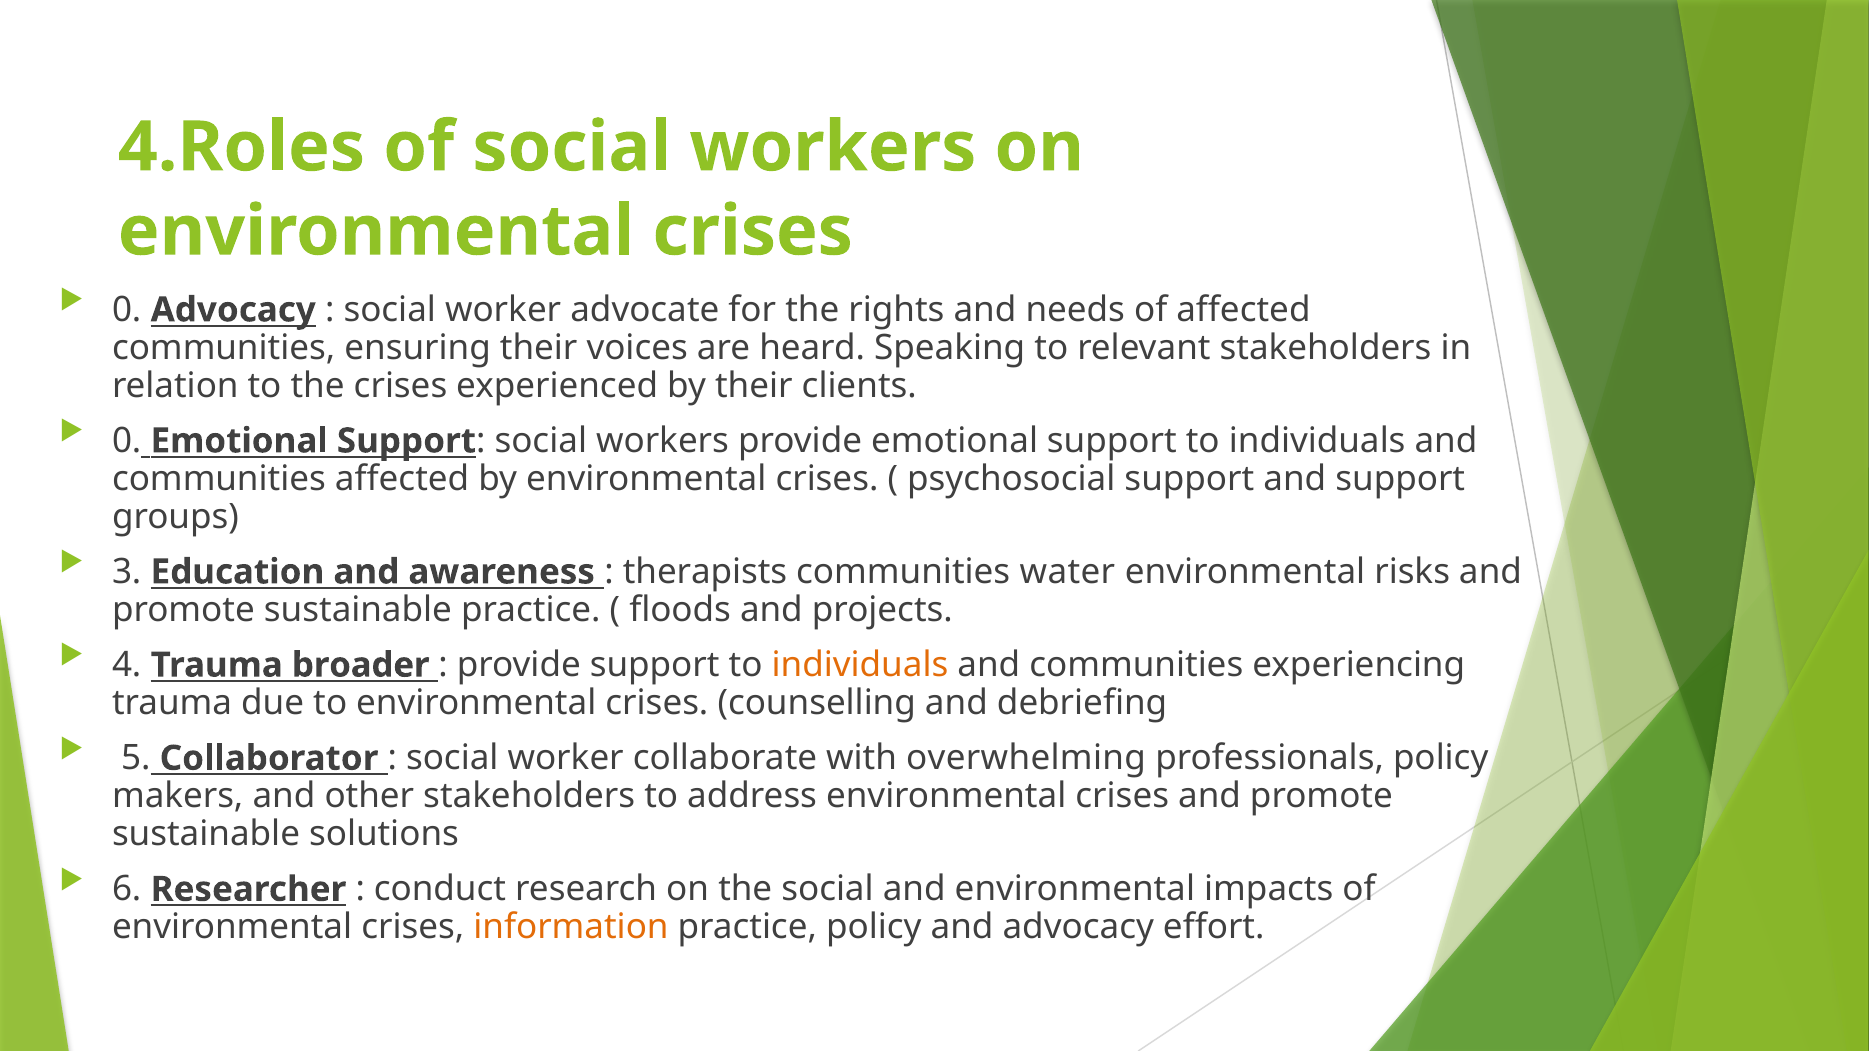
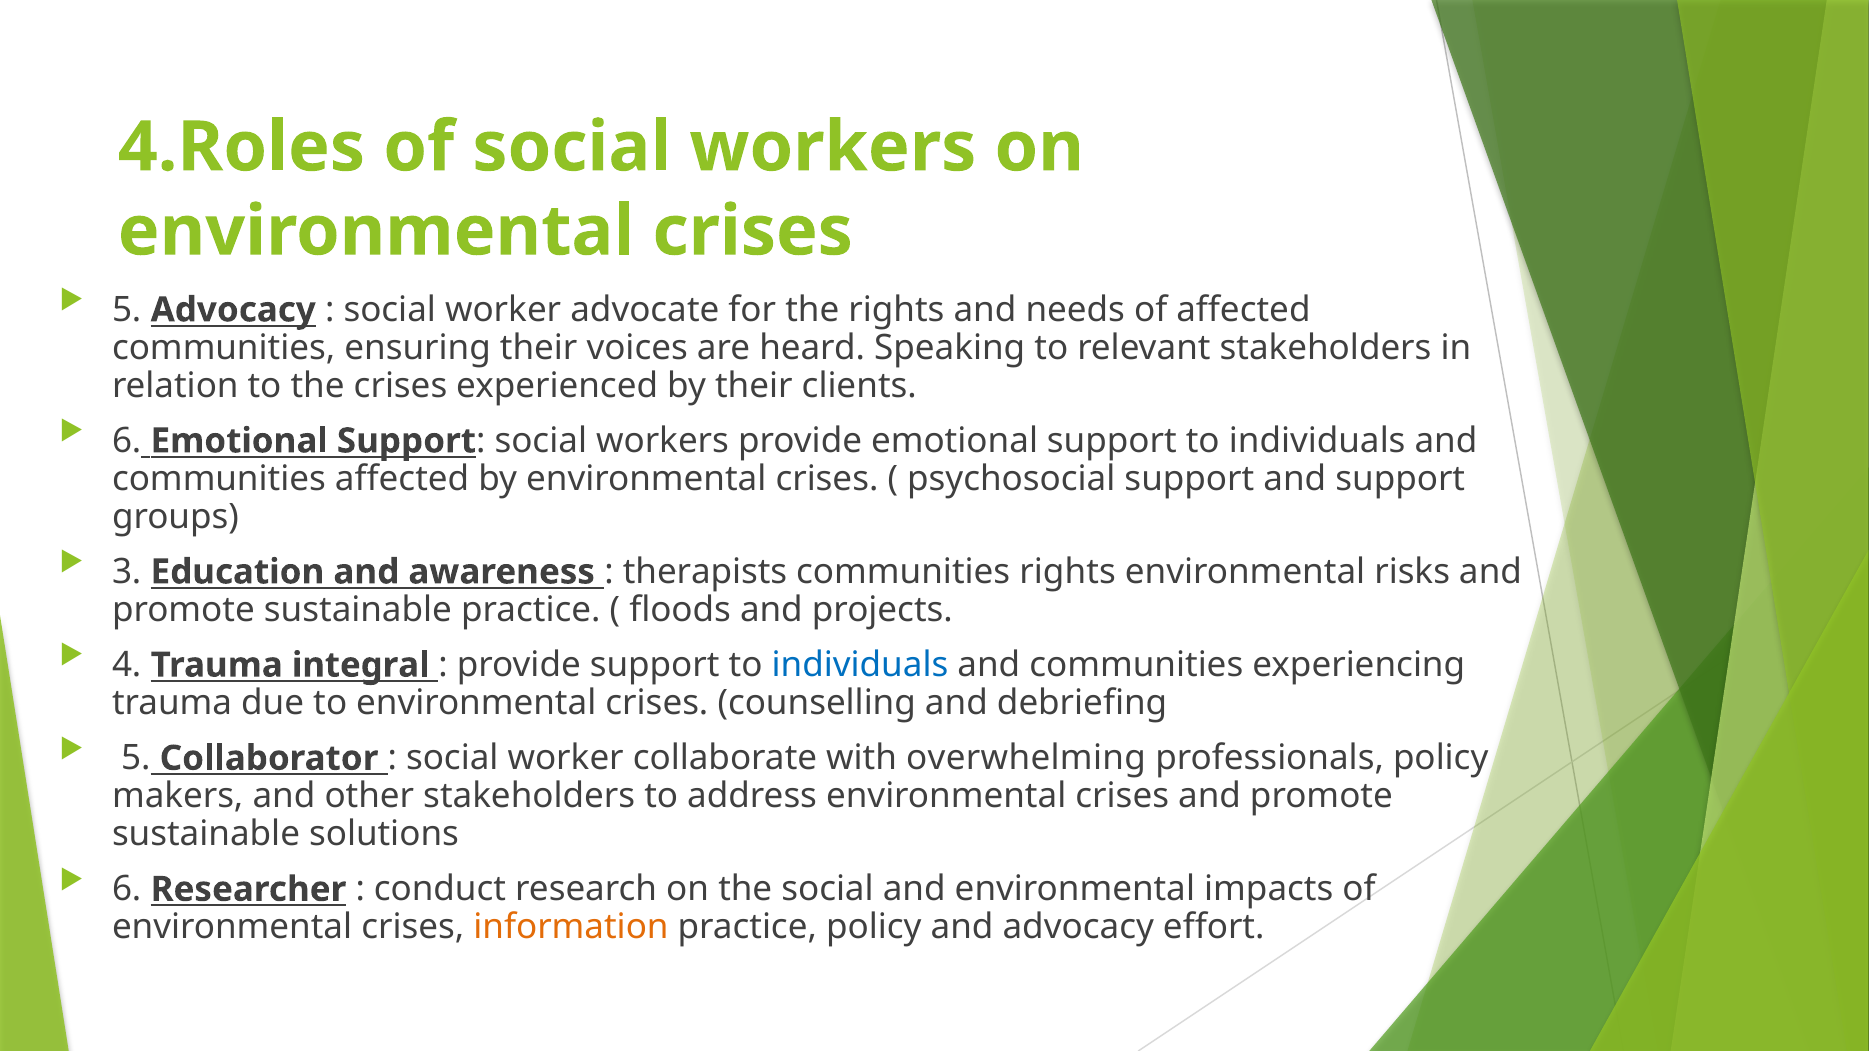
0 at (127, 310): 0 -> 5
0 at (127, 441): 0 -> 6
communities water: water -> rights
broader: broader -> integral
individuals at (860, 665) colour: orange -> blue
